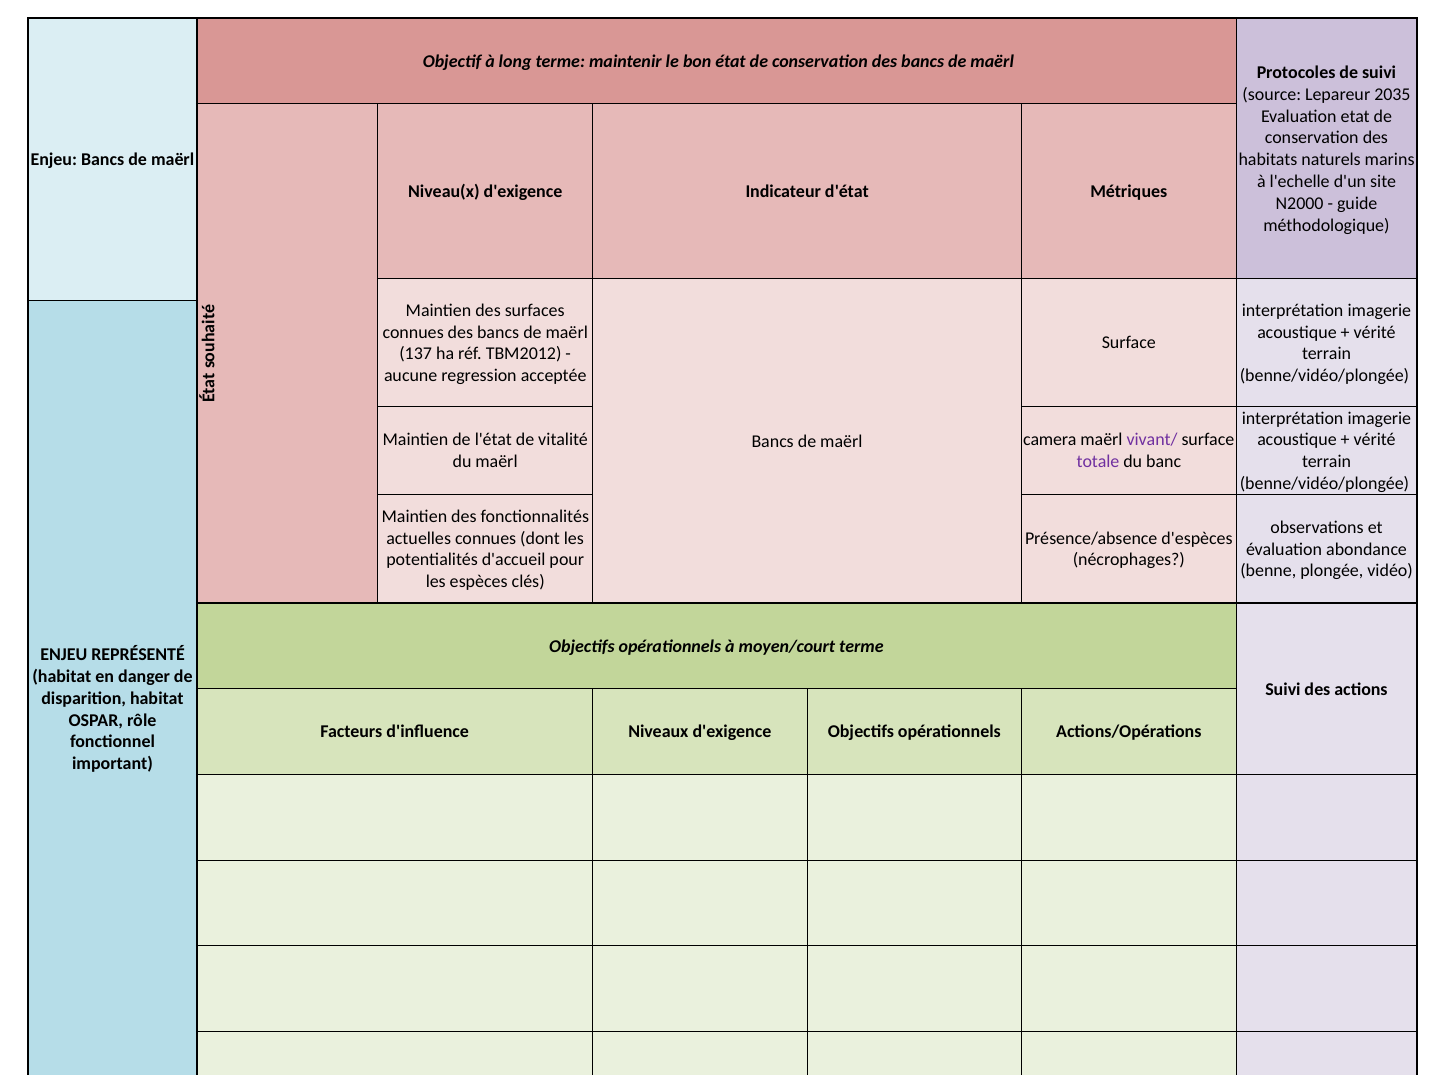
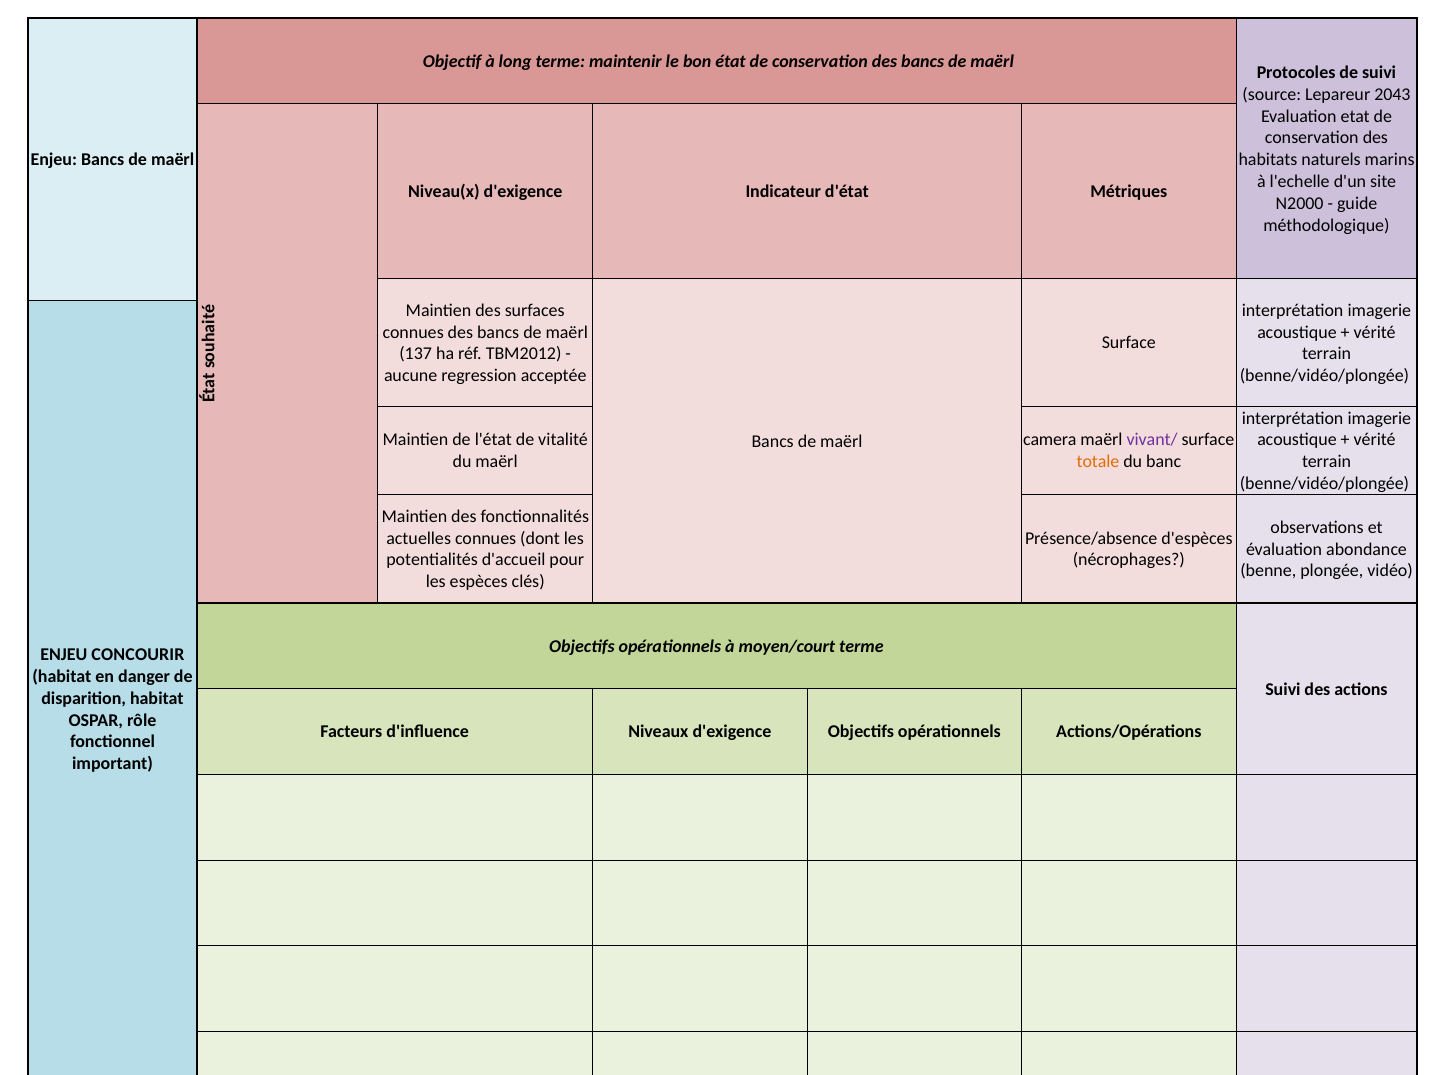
2035: 2035 -> 2043
totale colour: purple -> orange
REPRÉSENTÉ: REPRÉSENTÉ -> CONCOURIR
